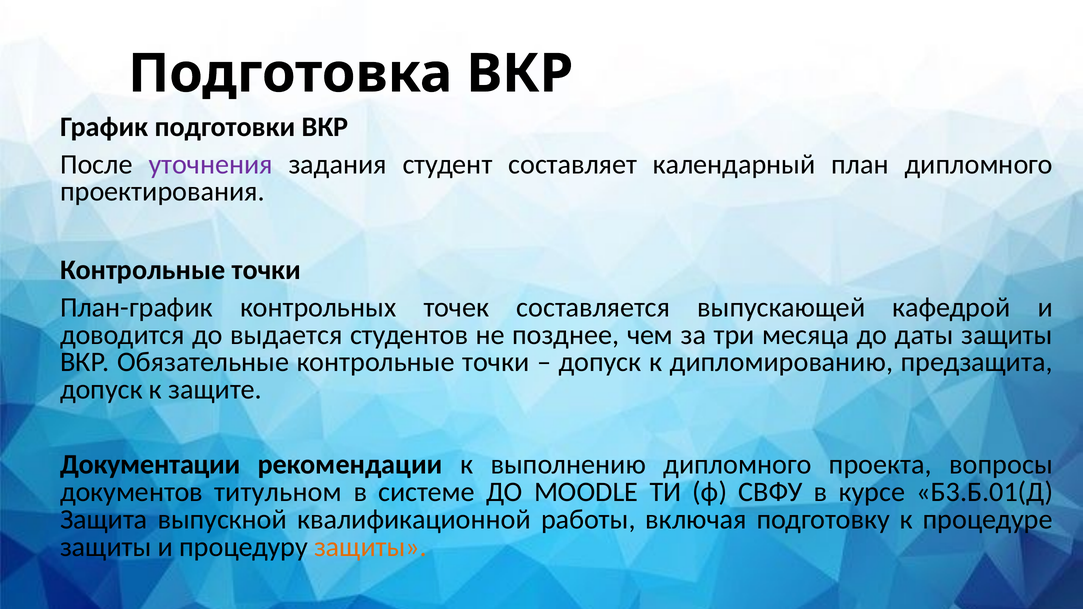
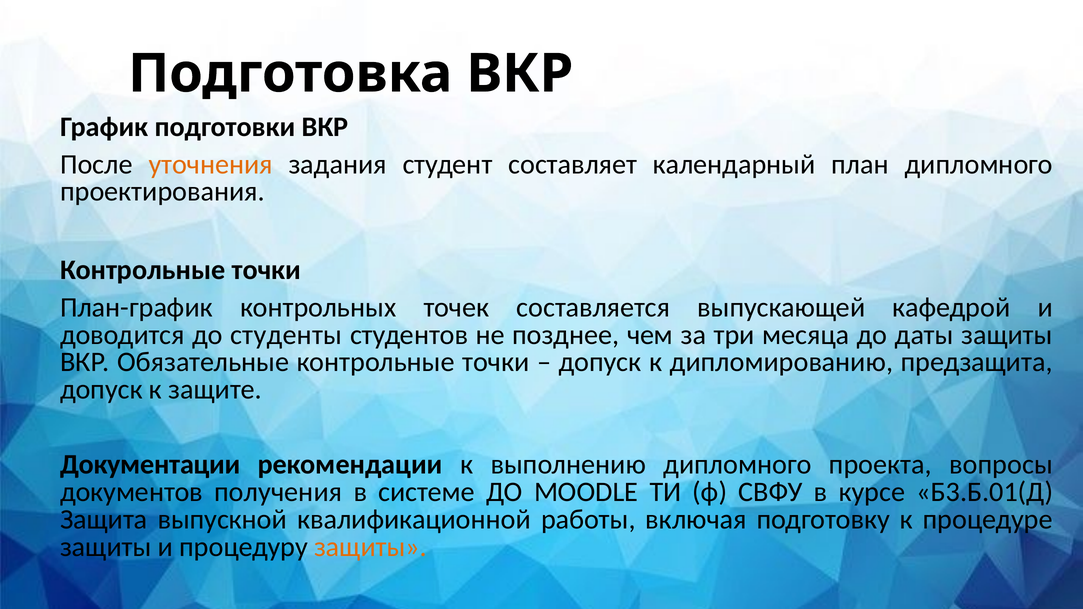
уточнения colour: purple -> orange
выдается: выдается -> студенты
титульном: титульном -> получения
